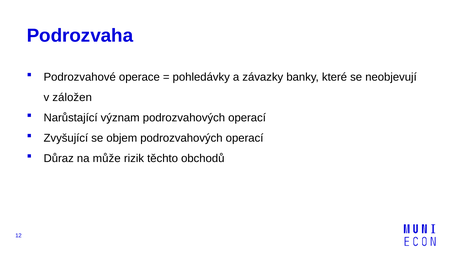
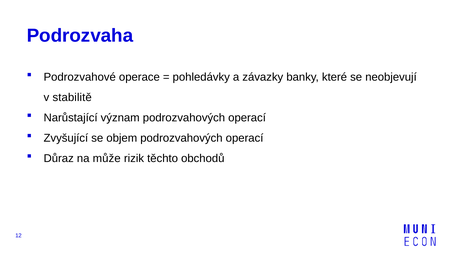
záložen: záložen -> stabilitě
